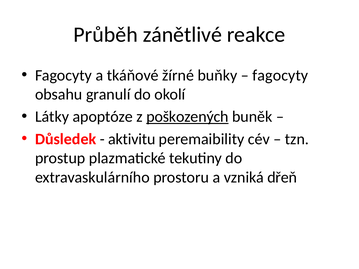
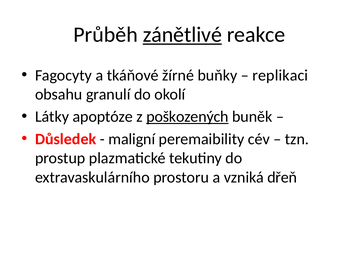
zánětlivé underline: none -> present
fagocyty at (280, 75): fagocyty -> replikaci
aktivitu: aktivitu -> maligní
